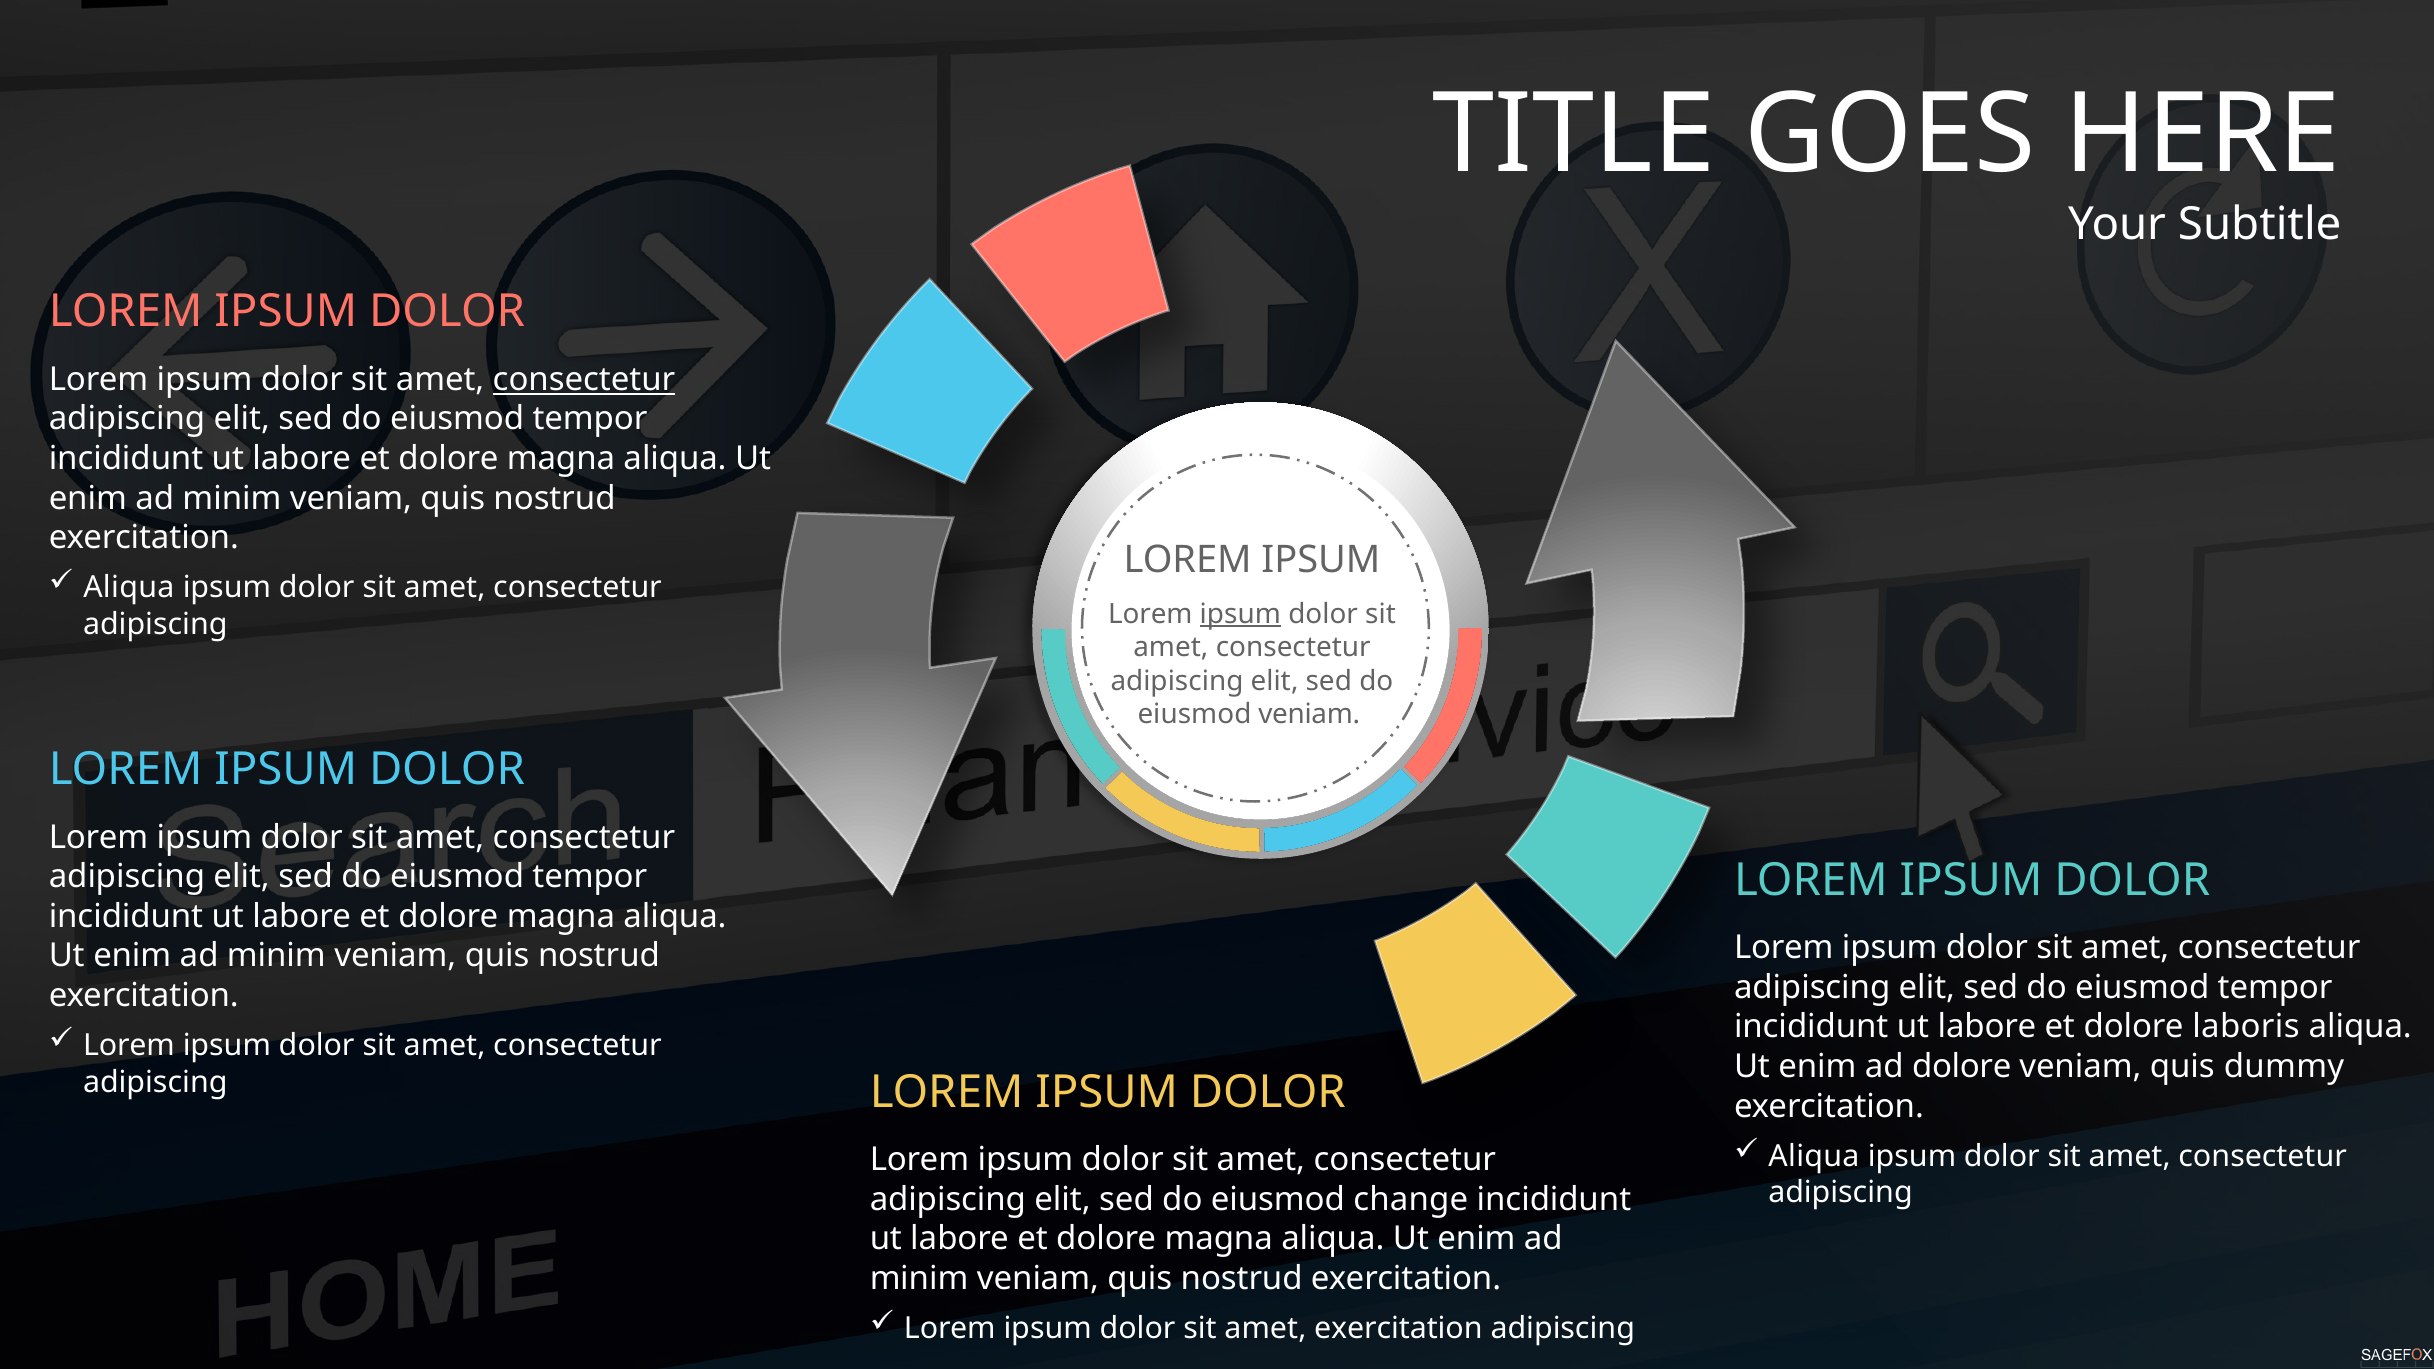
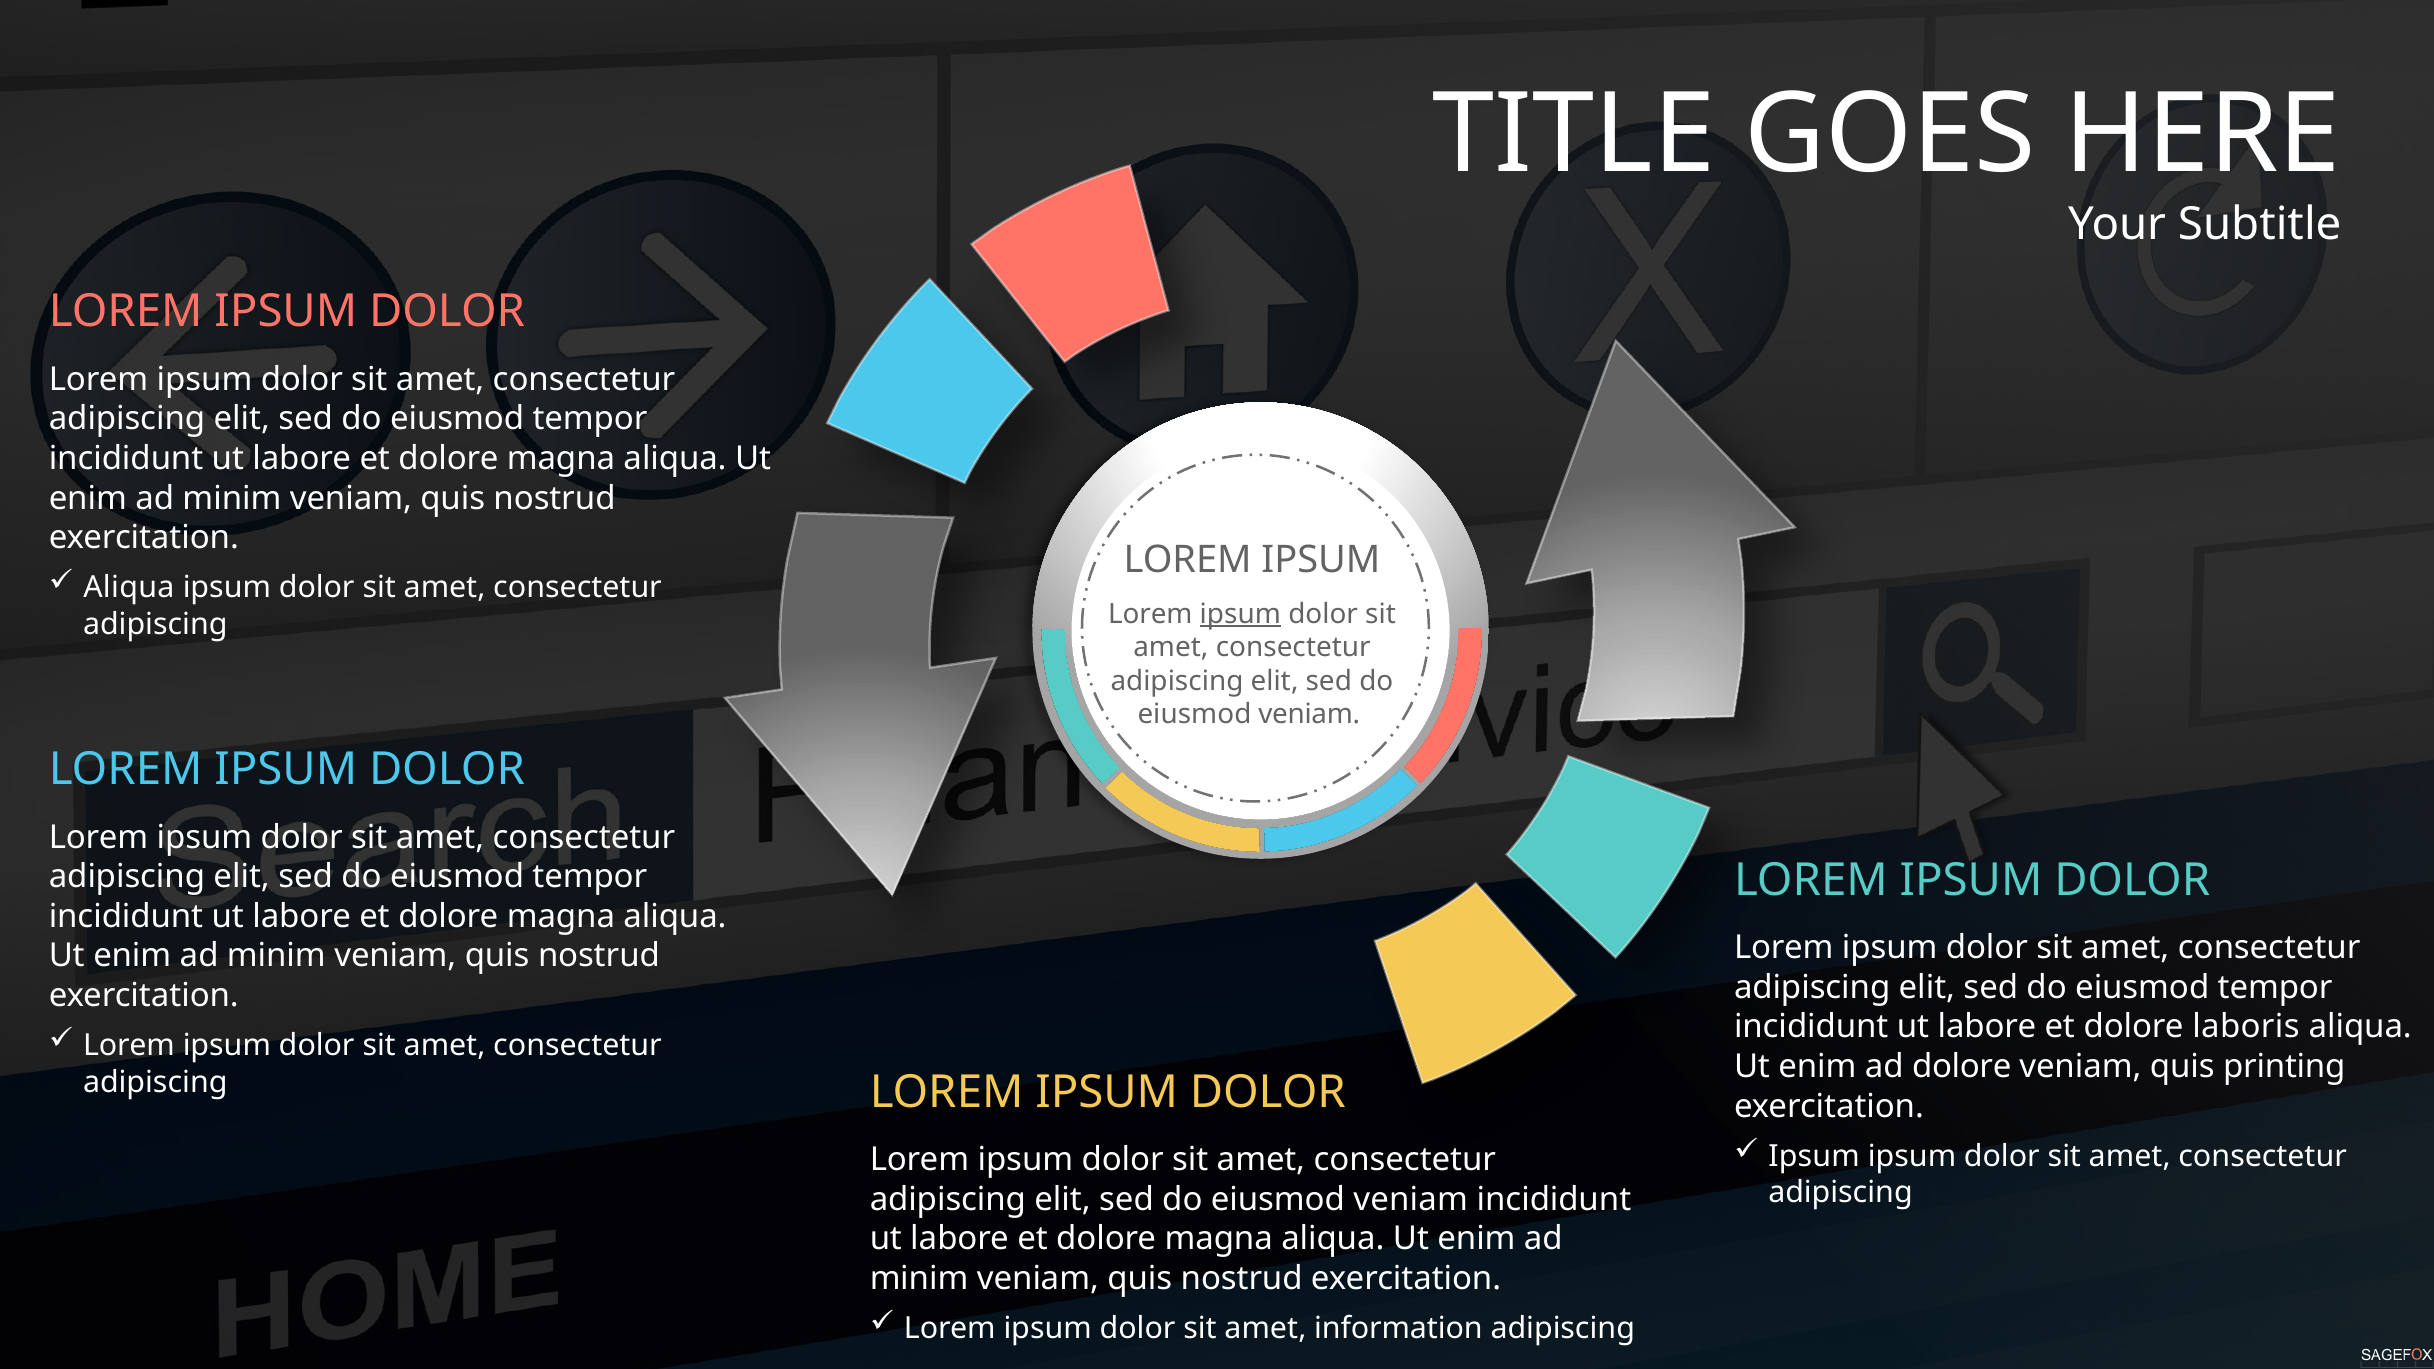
consectetur at (584, 379) underline: present -> none
dummy: dummy -> printing
Aliqua at (1814, 1156): Aliqua -> Ipsum
change at (1411, 1200): change -> veniam
amet exercitation: exercitation -> information
